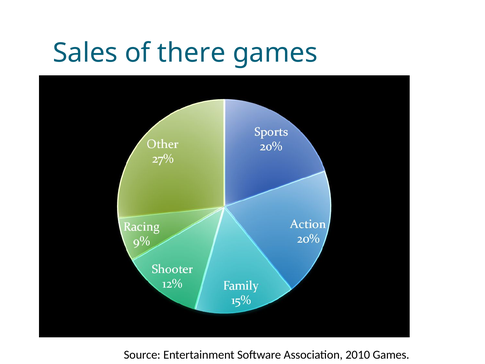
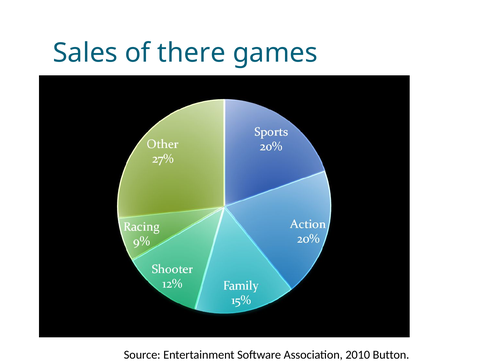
2010 Games: Games -> Button
